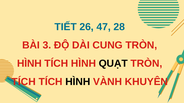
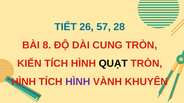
47: 47 -> 57
3: 3 -> 8
HÌNH at (29, 64): HÌNH -> KIẾN
TÍCH at (24, 82): TÍCH -> HÌNH
HÌNH at (78, 82) colour: black -> purple
